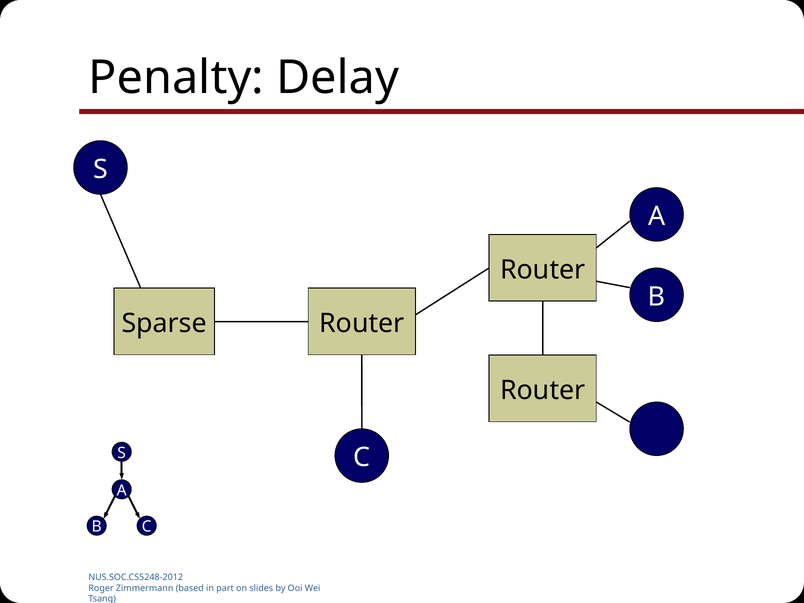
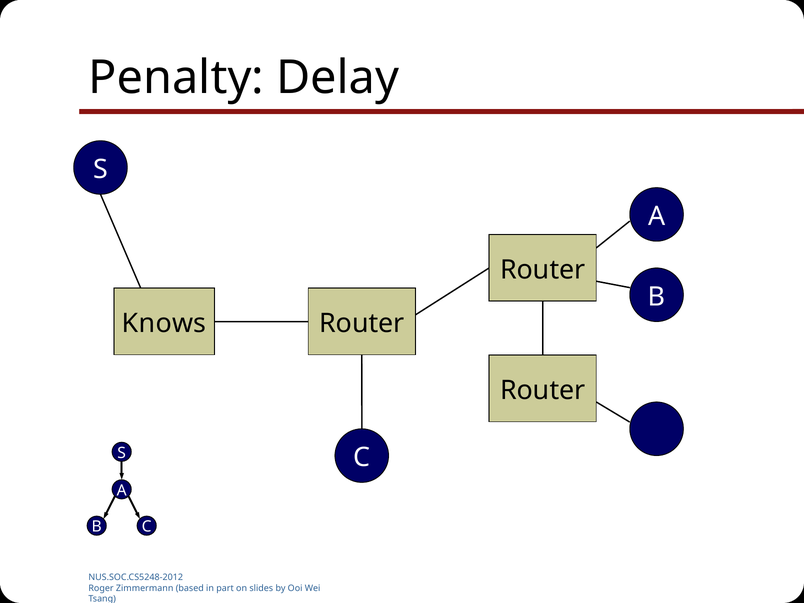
Sparse: Sparse -> Knows
